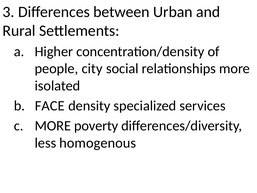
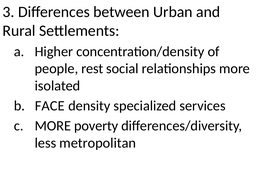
city: city -> rest
homogenous: homogenous -> metropolitan
